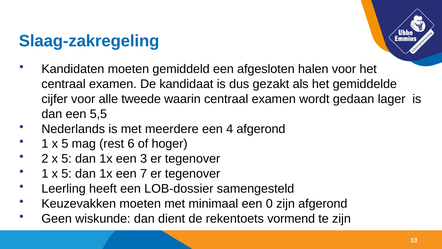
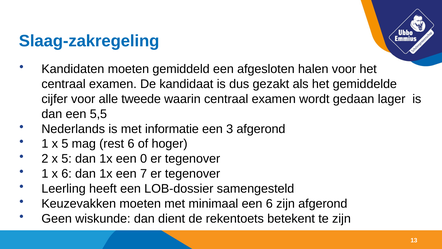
meerdere: meerdere -> informatie
4: 4 -> 3
3: 3 -> 0
5 at (67, 173): 5 -> 6
een 0: 0 -> 6
vormend: vormend -> betekent
